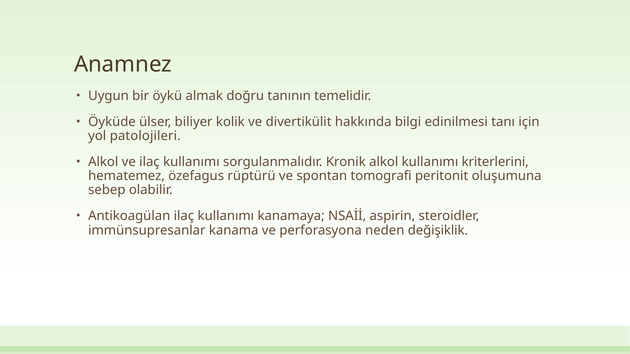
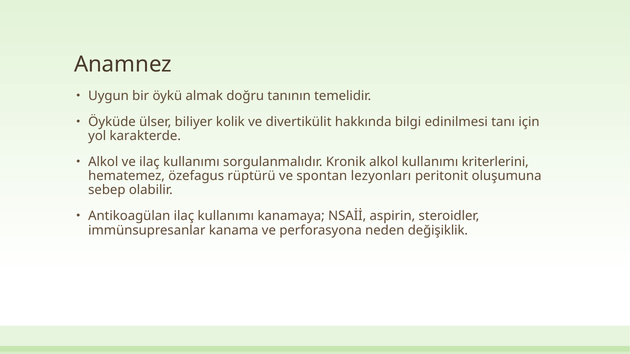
patolojileri: patolojileri -> karakterde
tomografi: tomografi -> lezyonları
